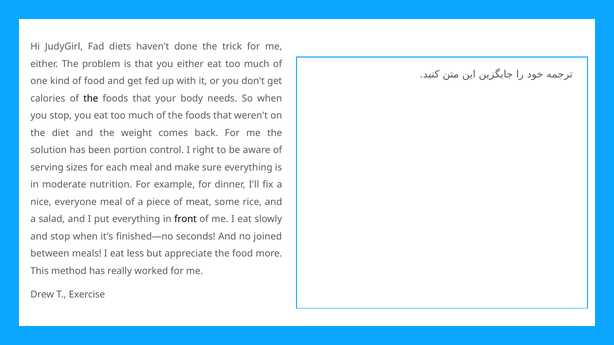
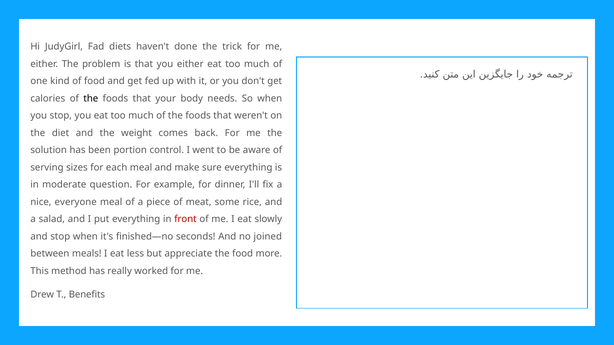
right: right -> went
nutrition: nutrition -> question
front colour: black -> red
Exercise: Exercise -> Benefits
